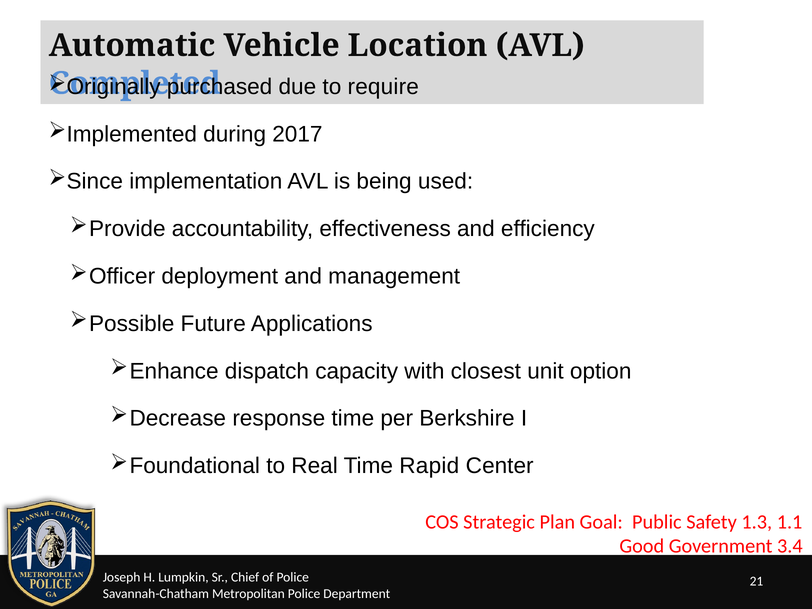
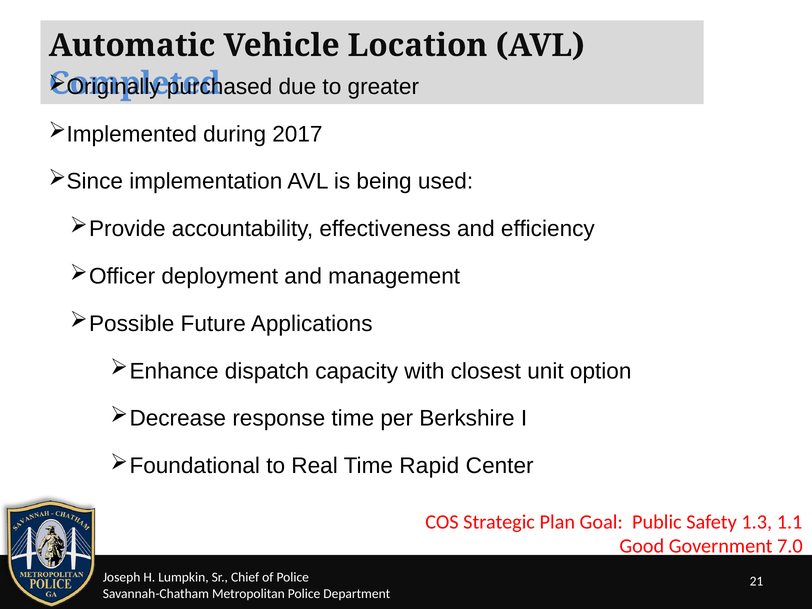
require: require -> greater
3.4: 3.4 -> 7.0
